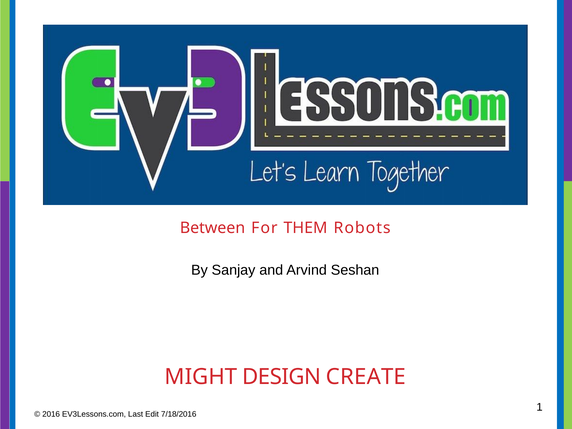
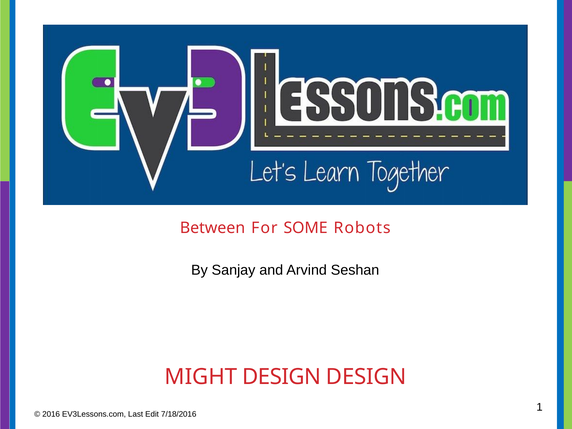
THEM: THEM -> SOME
DESIGN CREATE: CREATE -> DESIGN
